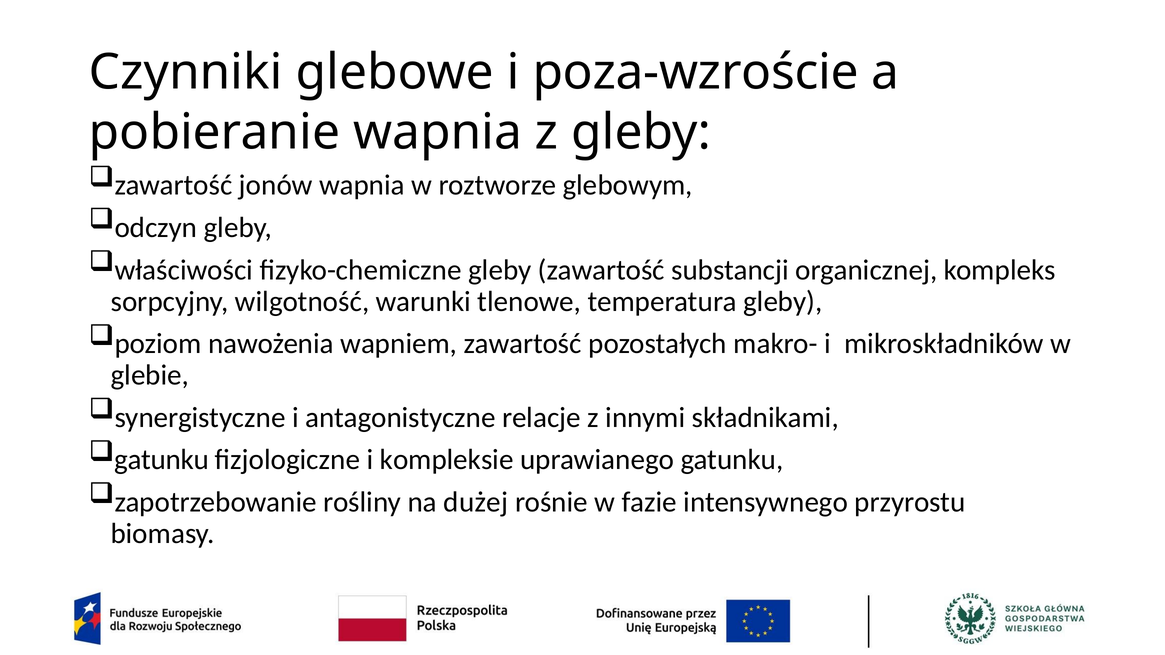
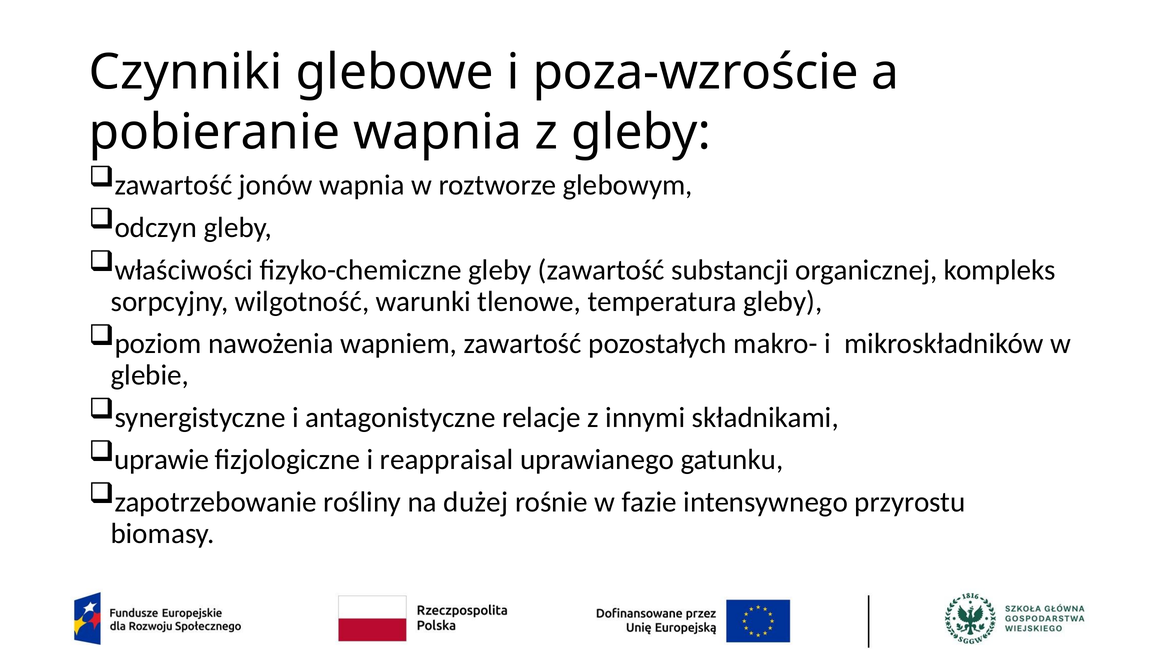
gatunku at (162, 460): gatunku -> uprawie
kompleksie: kompleksie -> reappraisal
